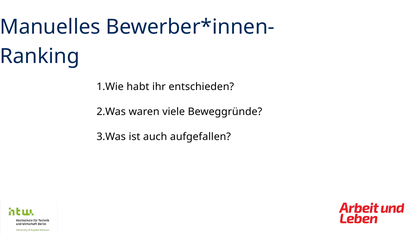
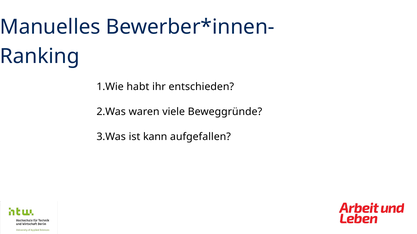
auch: auch -> kann
